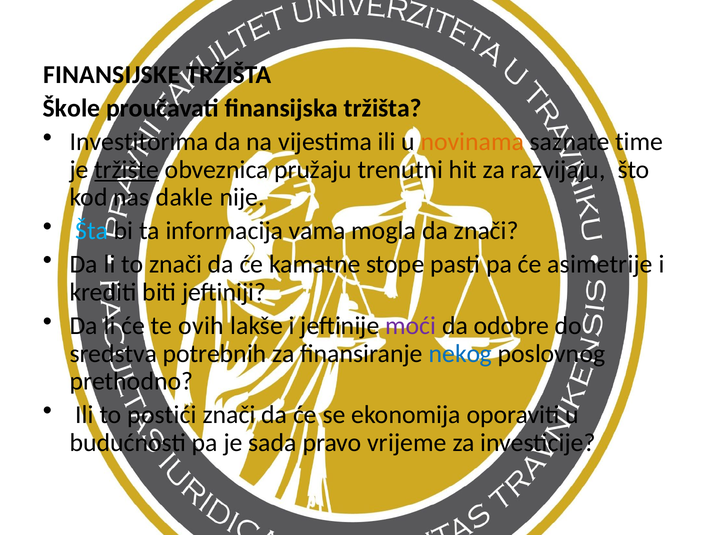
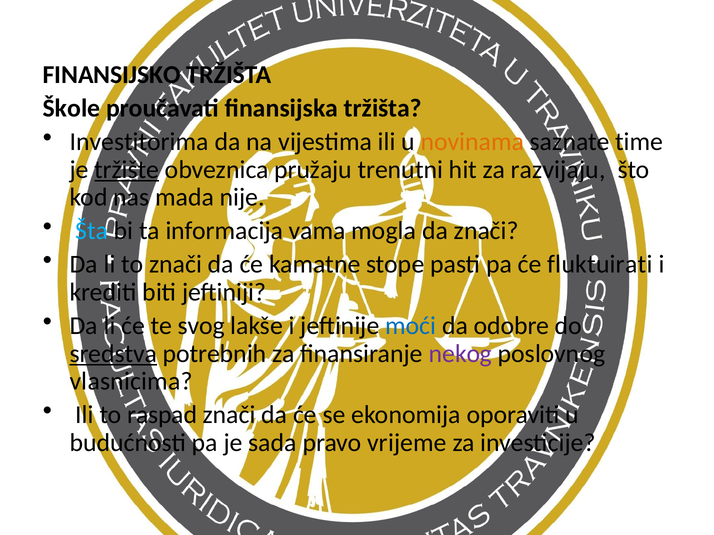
FINANSIJSKE: FINANSIJSKE -> FINANSIJSKO
dakle: dakle -> mada
asimetrije: asimetrije -> fluktuirati
ovih: ovih -> svog
moći colour: purple -> blue
sredstva underline: none -> present
nekog colour: blue -> purple
prethodno: prethodno -> vlasnicima
postići: postići -> raspad
